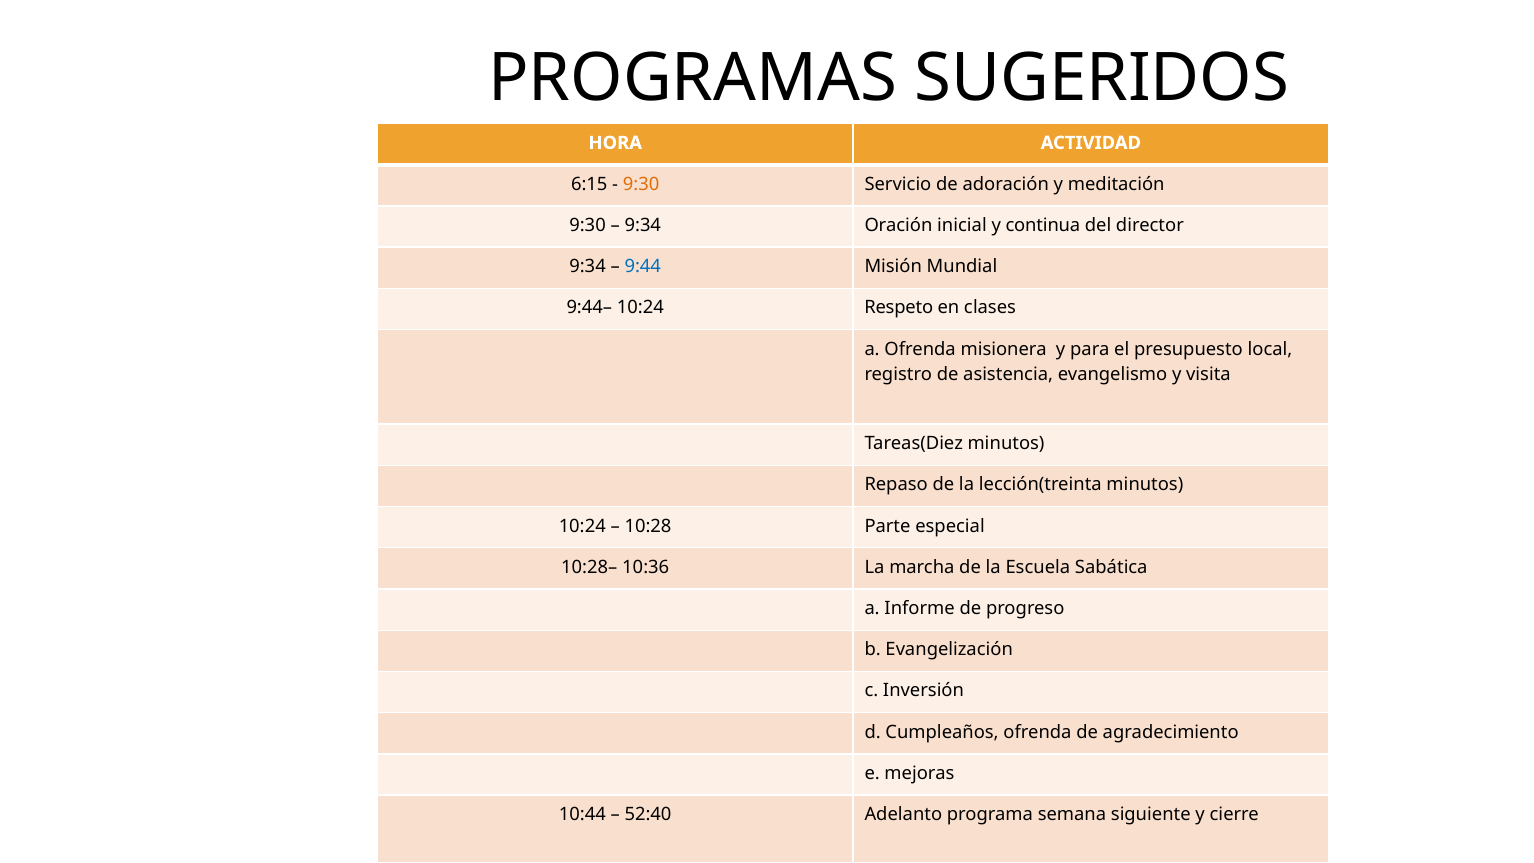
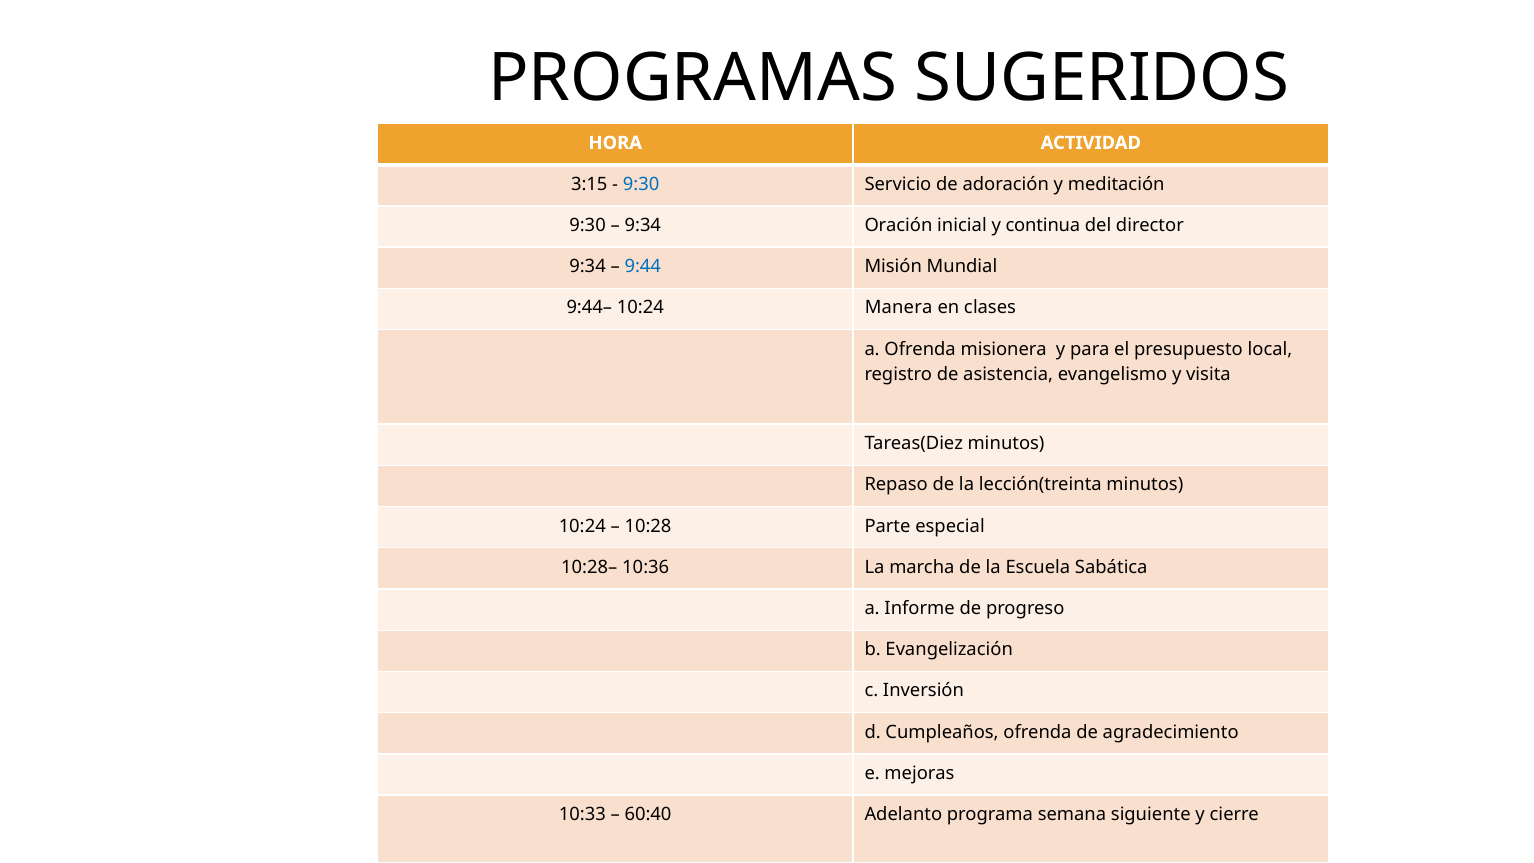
6:15: 6:15 -> 3:15
9:30 at (641, 184) colour: orange -> blue
Respeto: Respeto -> Manera
10:44: 10:44 -> 10:33
52:40: 52:40 -> 60:40
